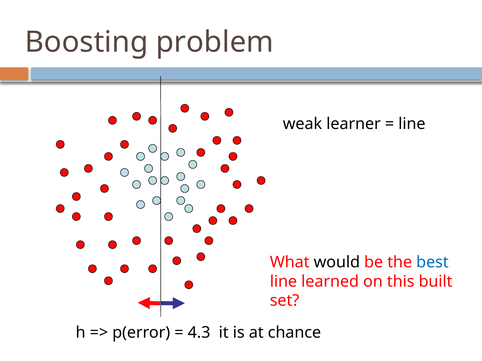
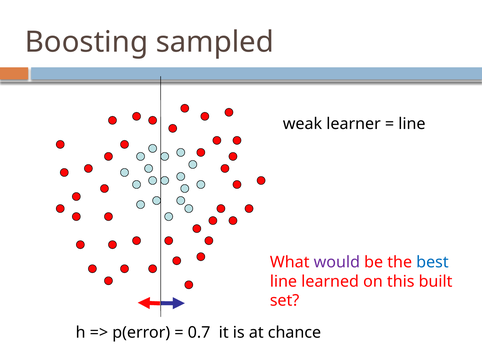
problem: problem -> sampled
would colour: black -> purple
4.3: 4.3 -> 0.7
